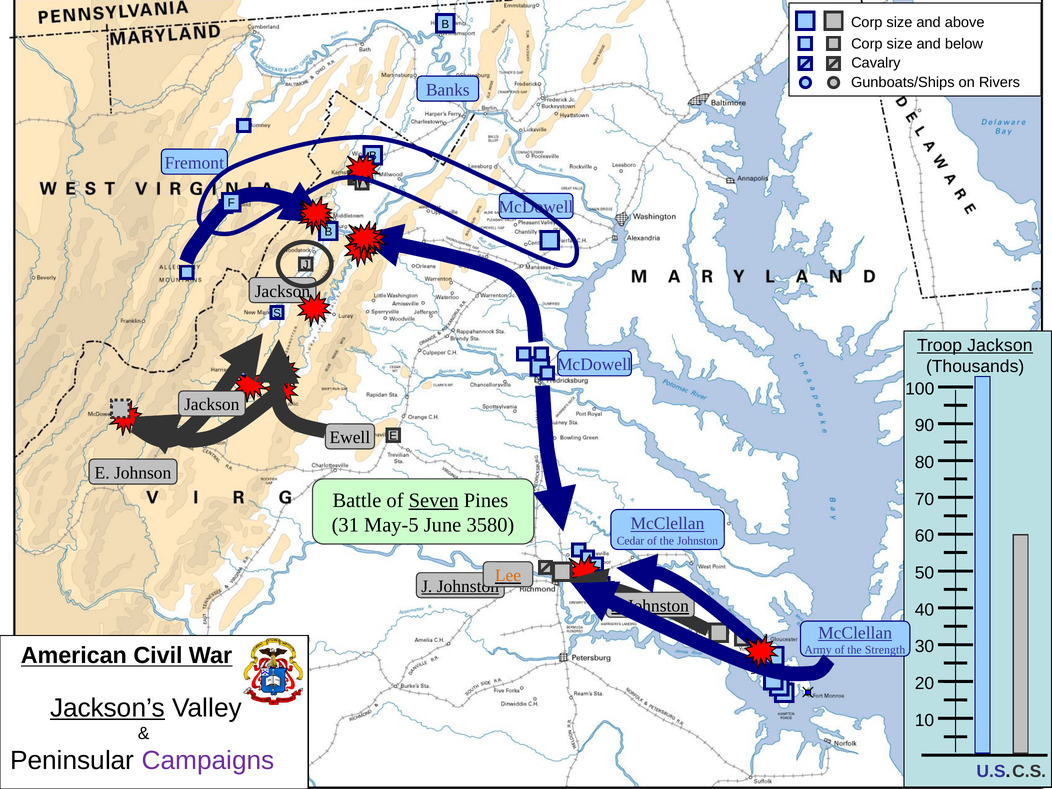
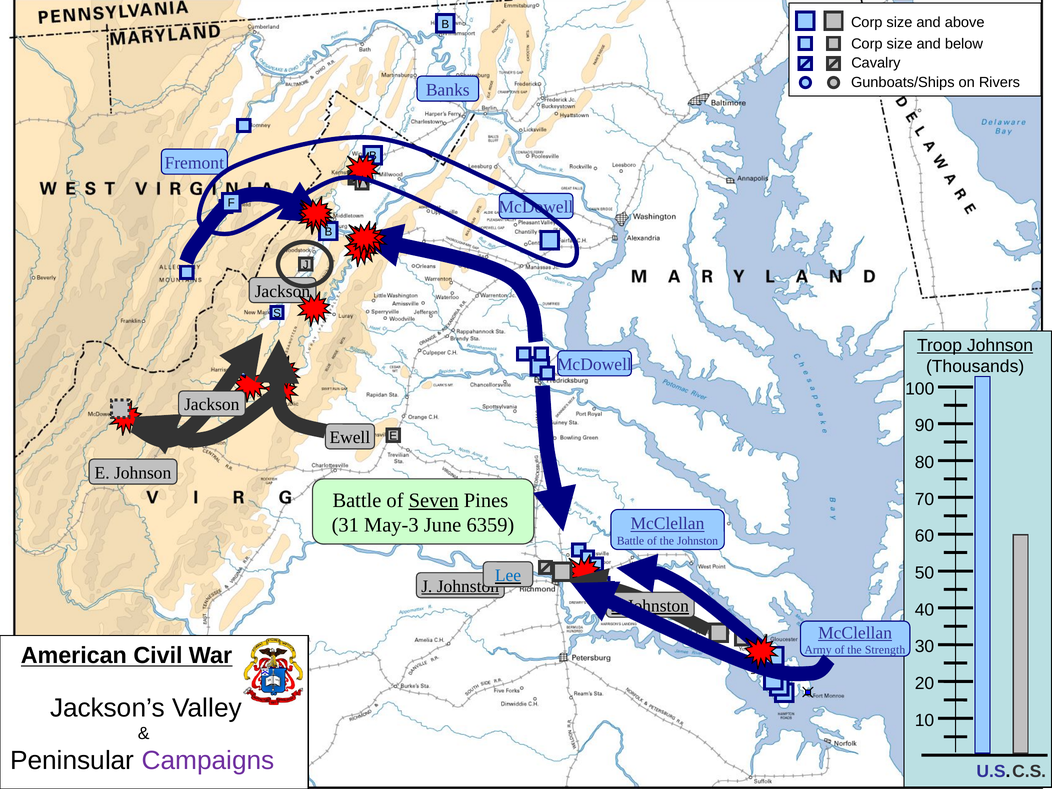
Troop Jackson: Jackson -> Johnson
May-5: May-5 -> May-3
3580: 3580 -> 6359
Cedar at (631, 541): Cedar -> Battle
Lee colour: orange -> blue
Jackson’s underline: present -> none
